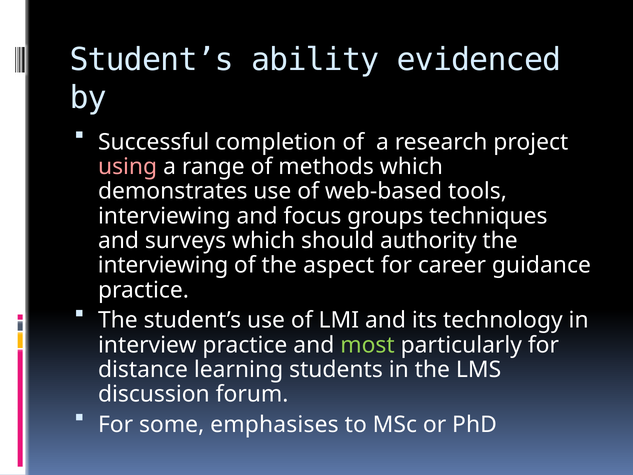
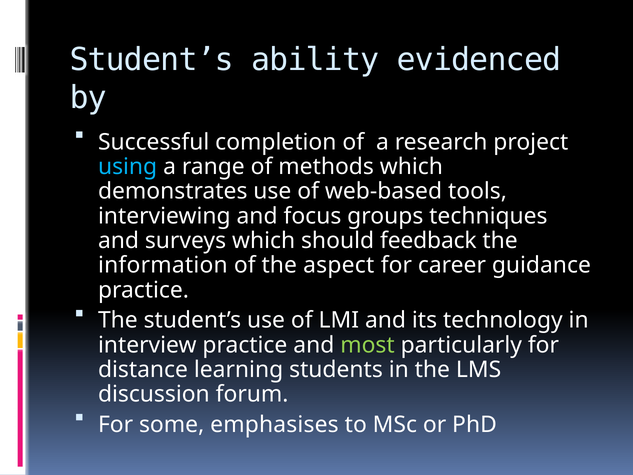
using colour: pink -> light blue
authority: authority -> feedback
interviewing at (163, 265): interviewing -> information
